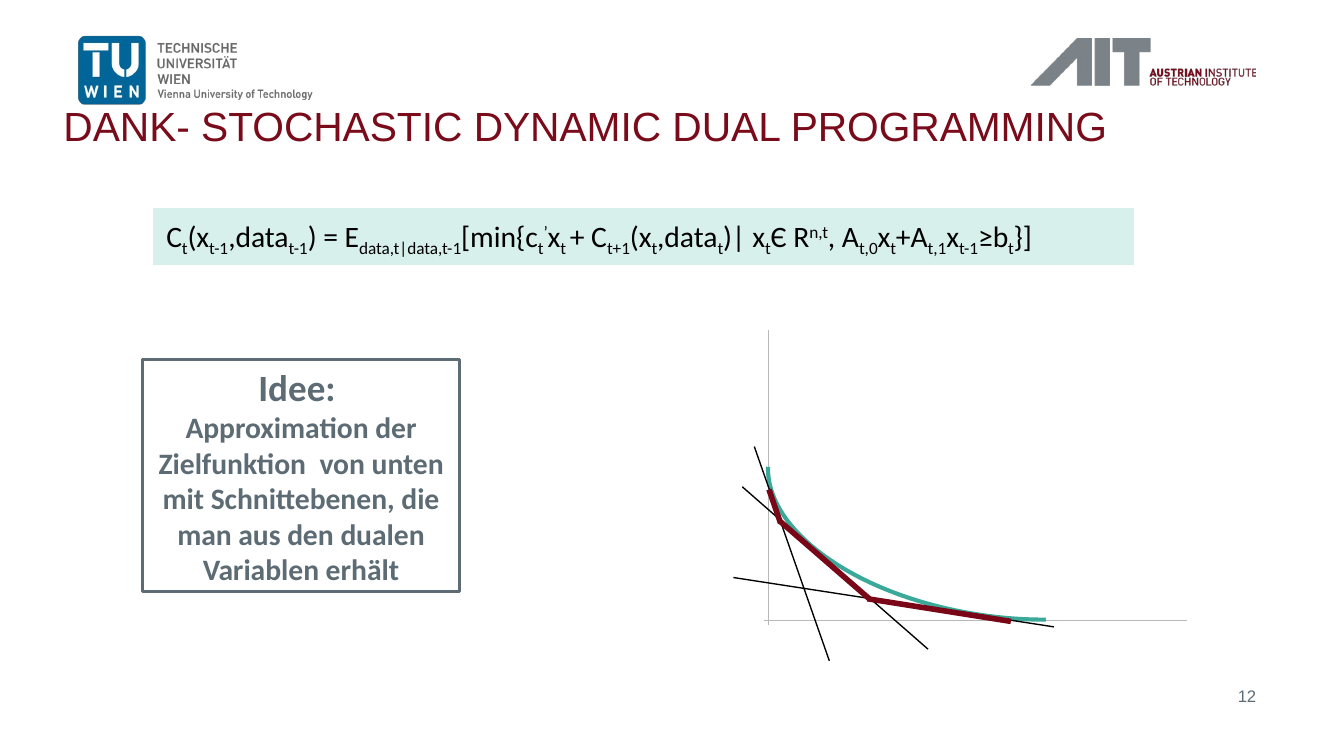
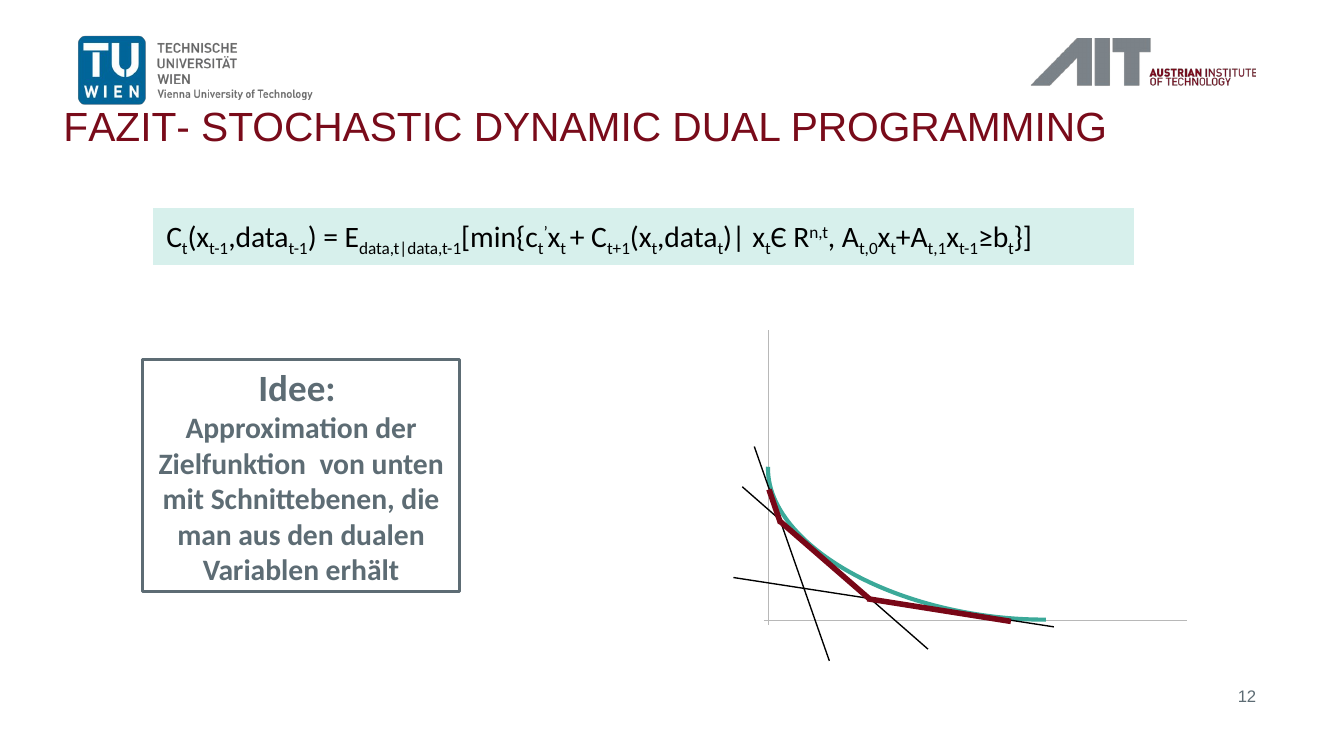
DANK-: DANK- -> FAZIT-
